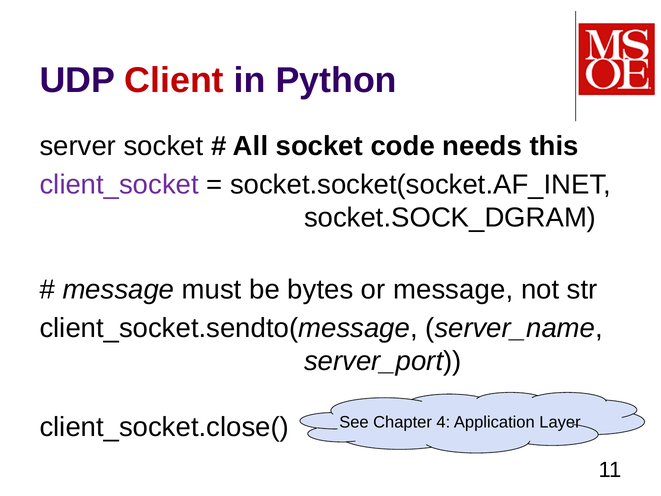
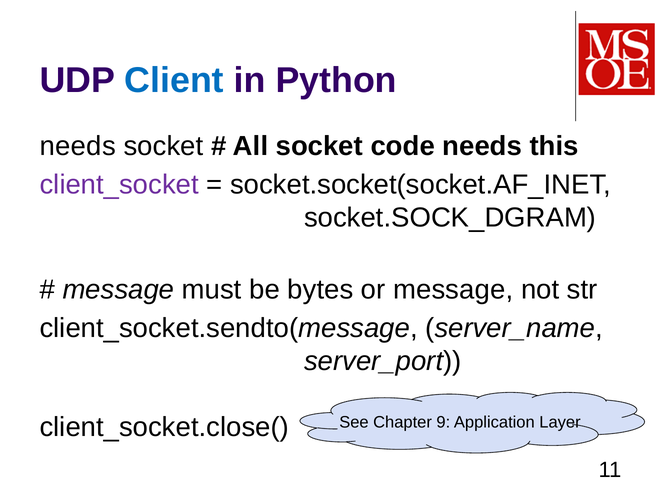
Client colour: red -> blue
server at (78, 146): server -> needs
4: 4 -> 9
